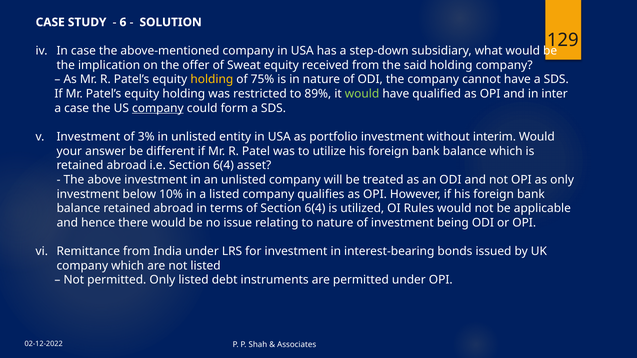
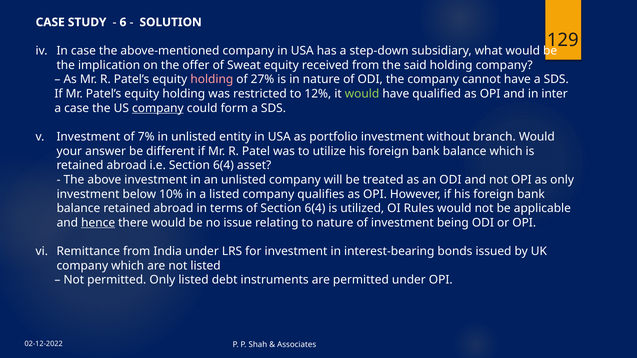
holding at (212, 80) colour: yellow -> pink
75%: 75% -> 27%
89%: 89% -> 12%
3%: 3% -> 7%
interim: interim -> branch
hence underline: none -> present
